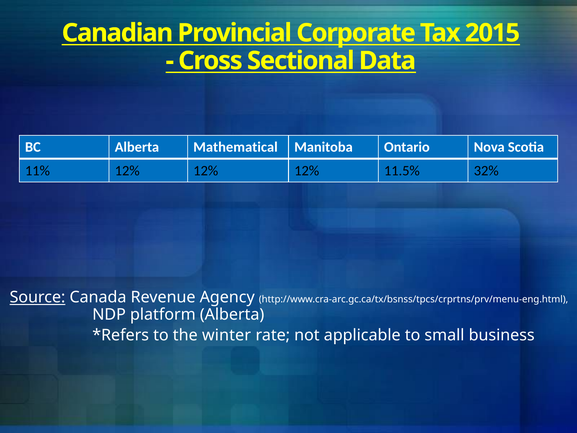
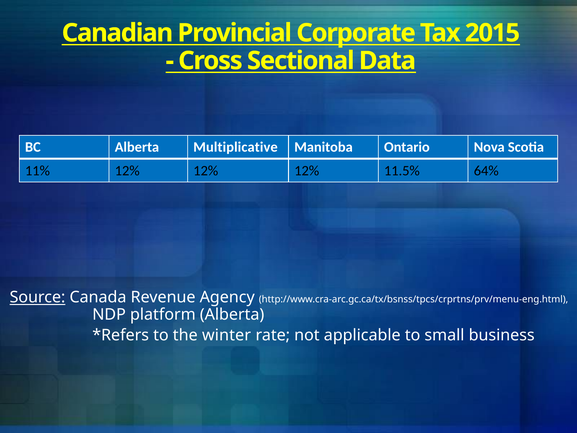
Mathematical: Mathematical -> Multiplicative
32%: 32% -> 64%
